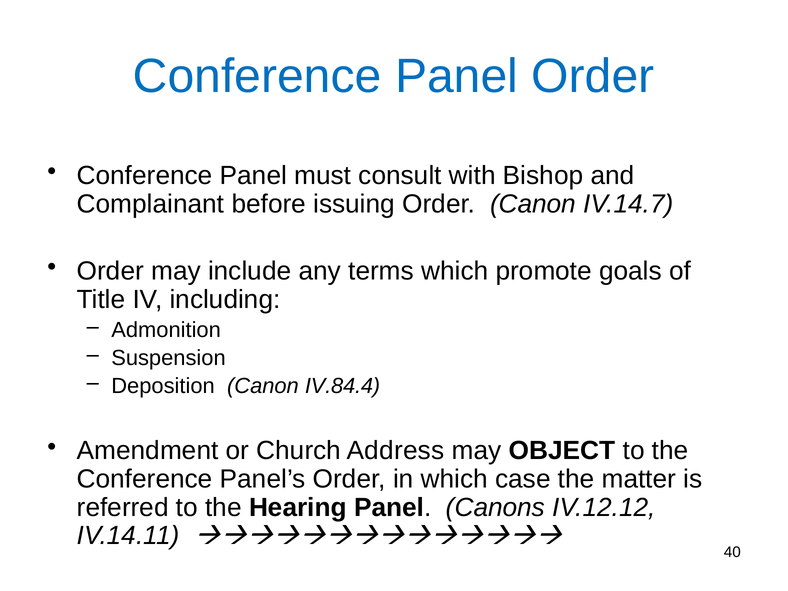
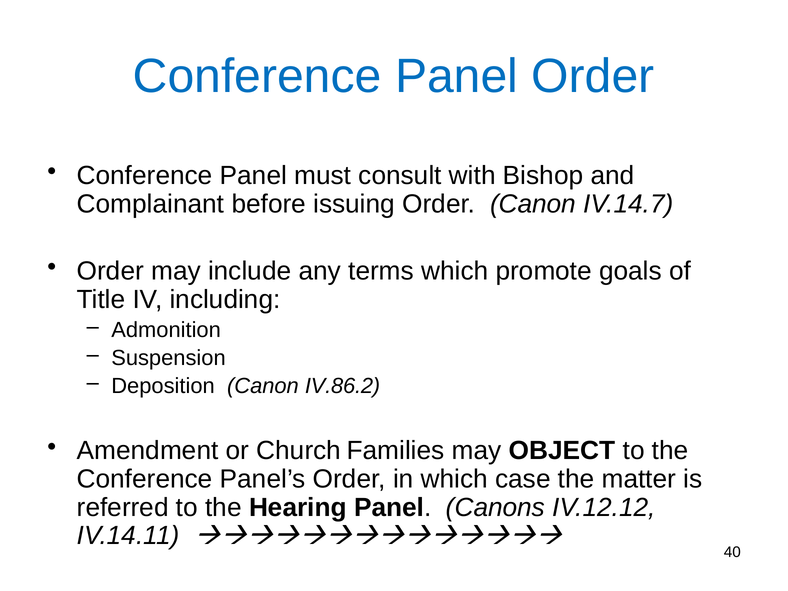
IV.84.4: IV.84.4 -> IV.86.2
Address: Address -> Families
